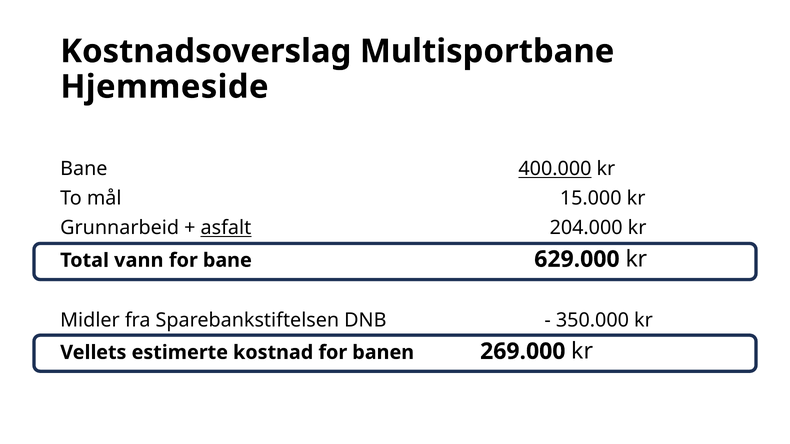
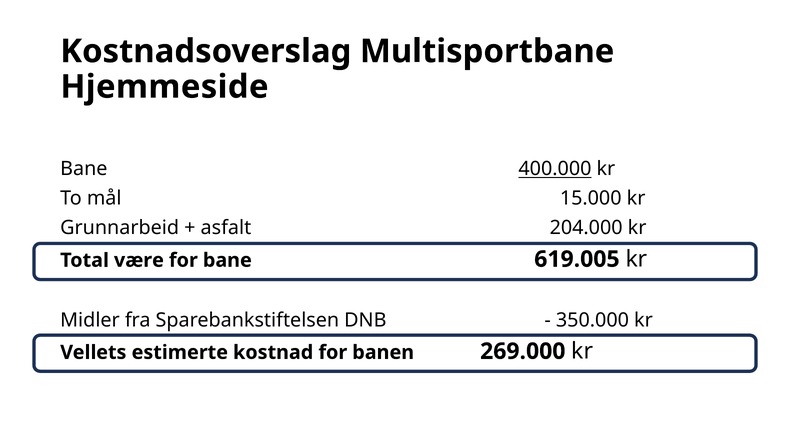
asfalt underline: present -> none
vann: vann -> være
629.000: 629.000 -> 619.005
